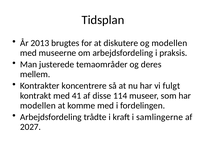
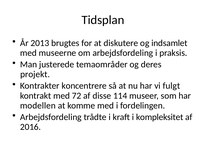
og modellen: modellen -> indsamlet
mellem: mellem -> projekt
41: 41 -> 72
samlingerne: samlingerne -> kompleksitet
2027: 2027 -> 2016
